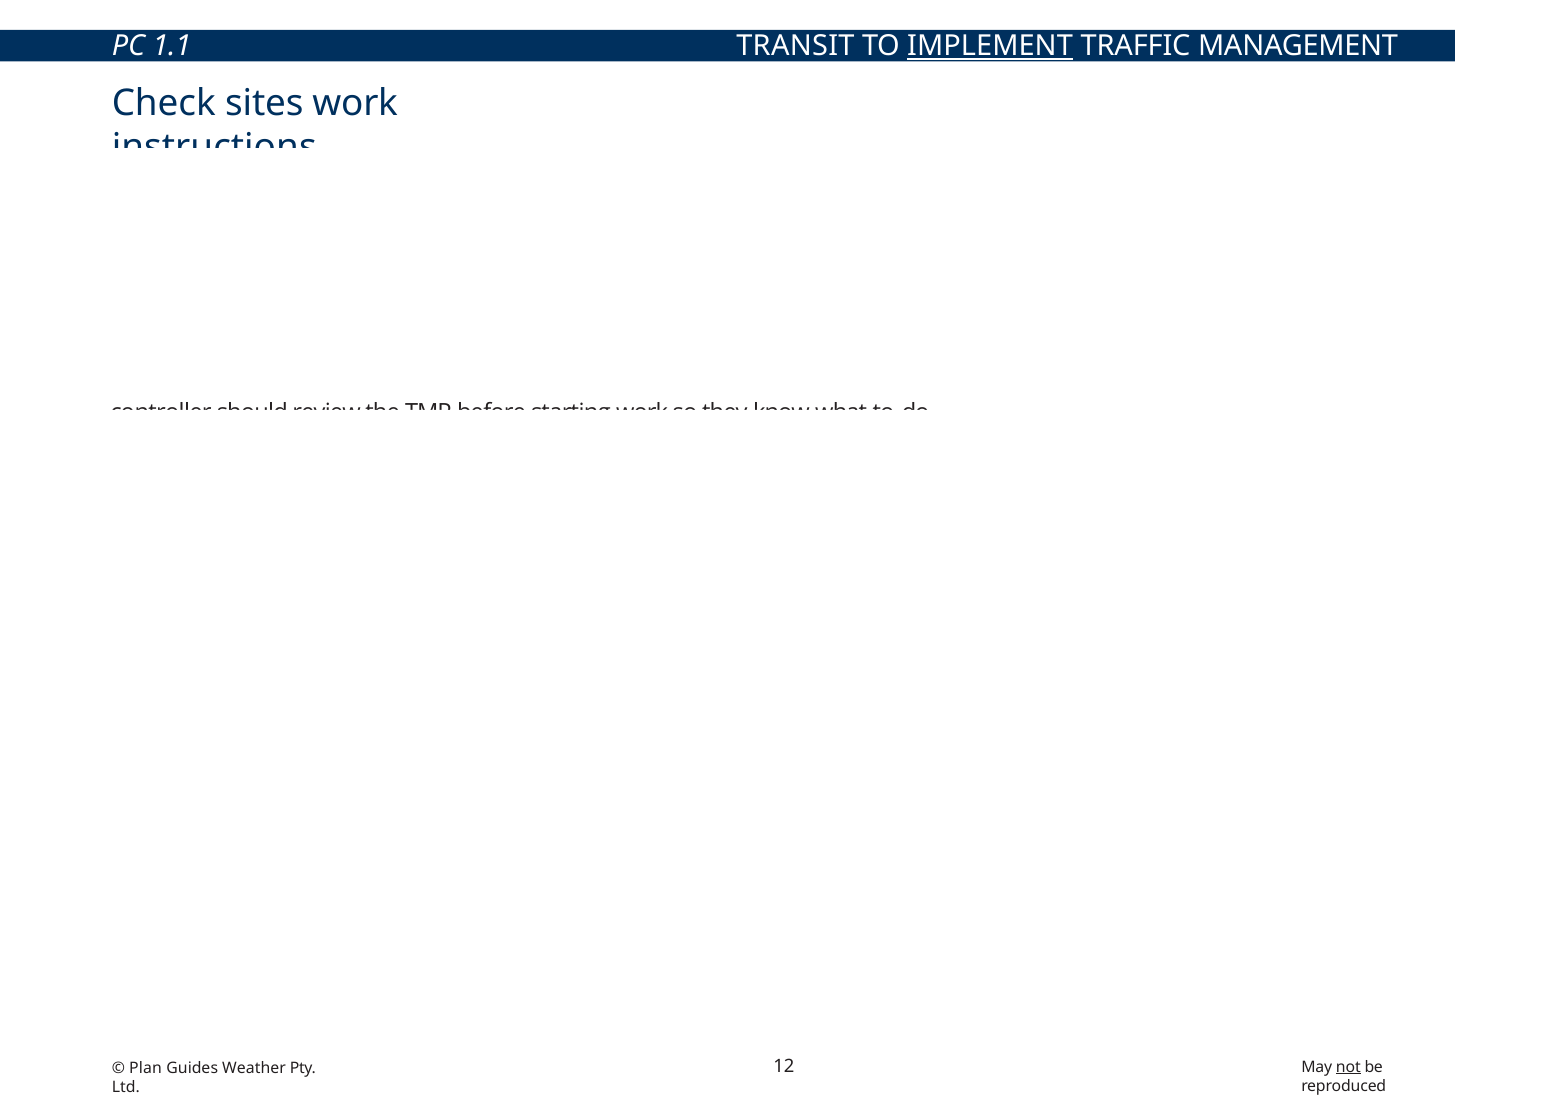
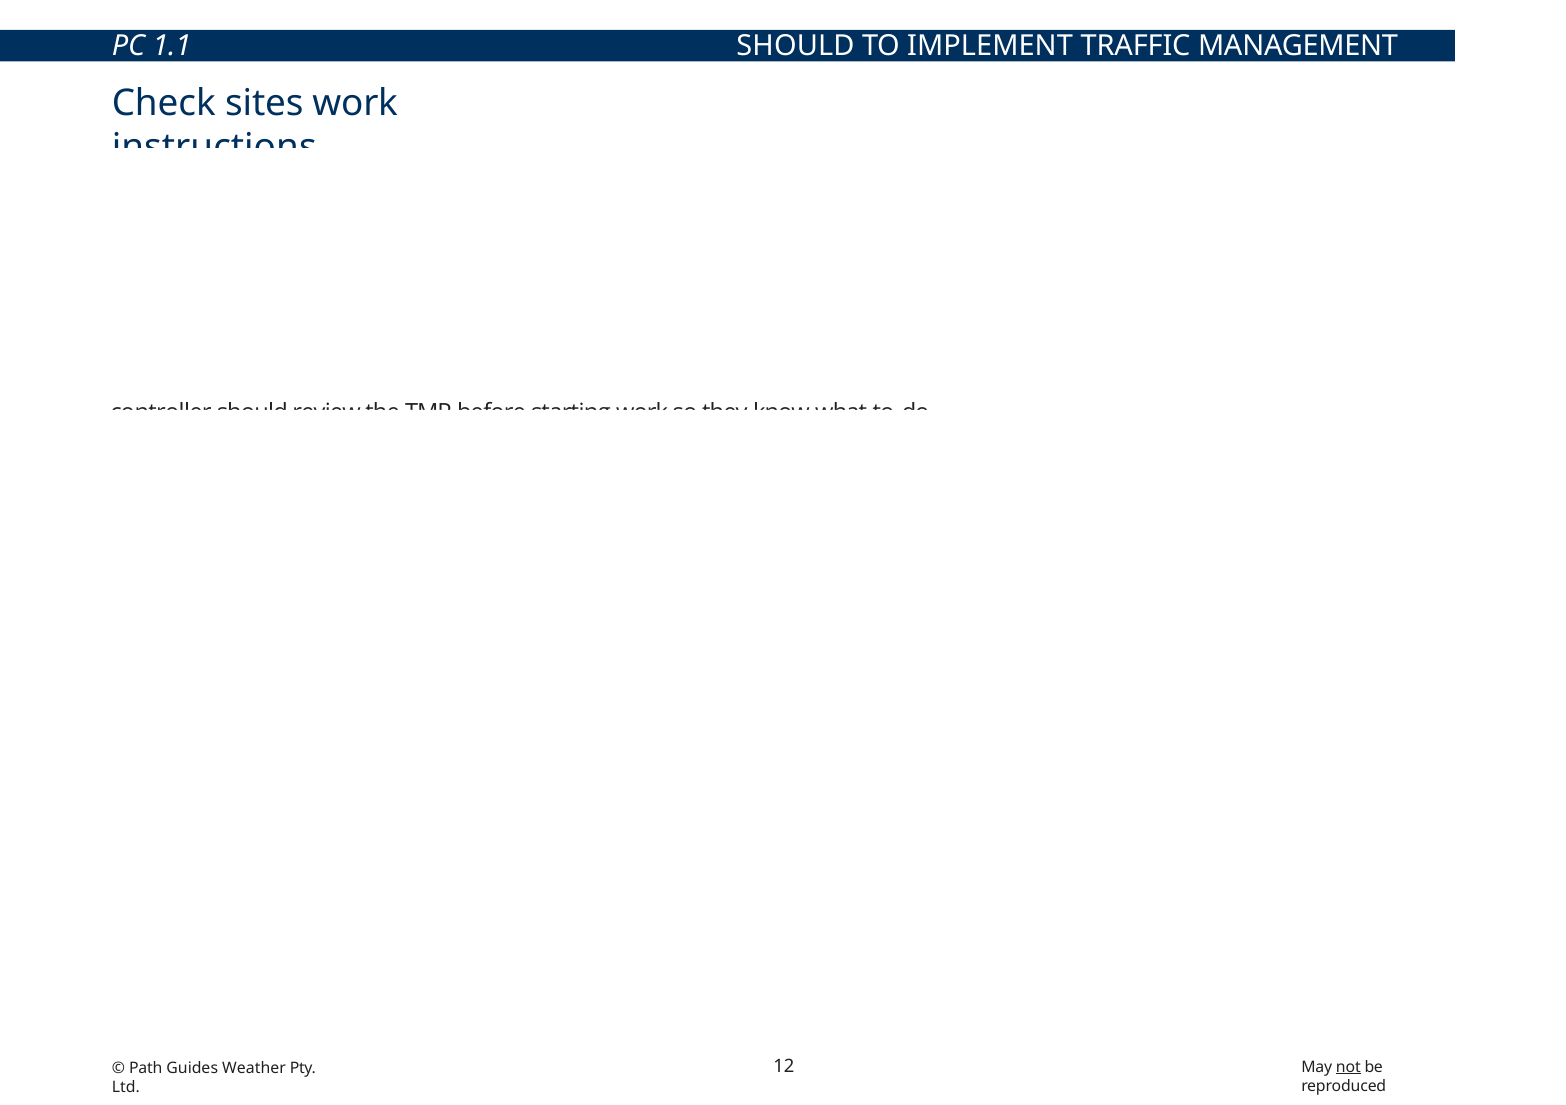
1.1 TRANSIT: TRANSIT -> SHOULD
IMPLEMENT underline: present -> none
Plan at (146, 1069): Plan -> Path
